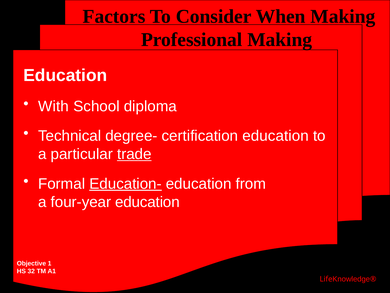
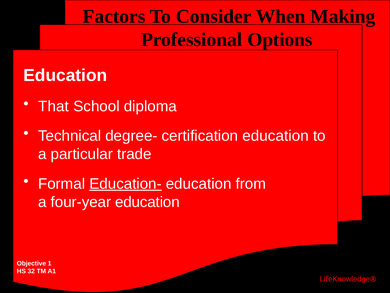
Professional Making: Making -> Options
With: With -> That
trade underline: present -> none
